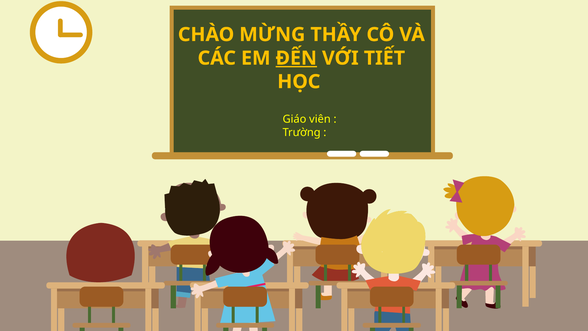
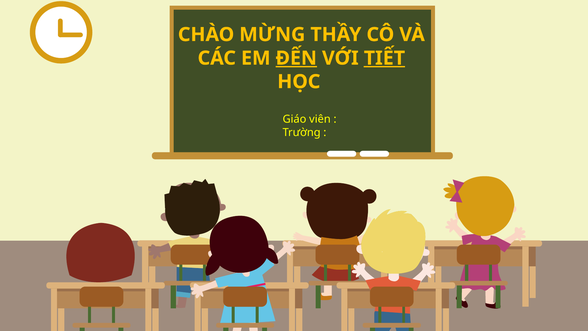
TIẾT underline: none -> present
